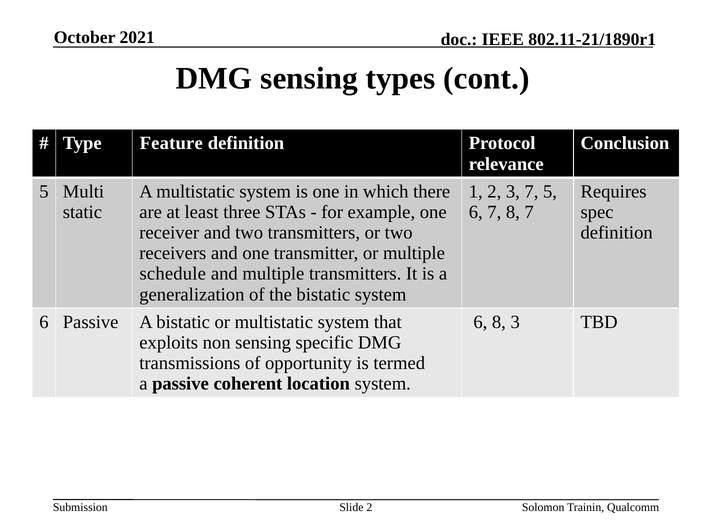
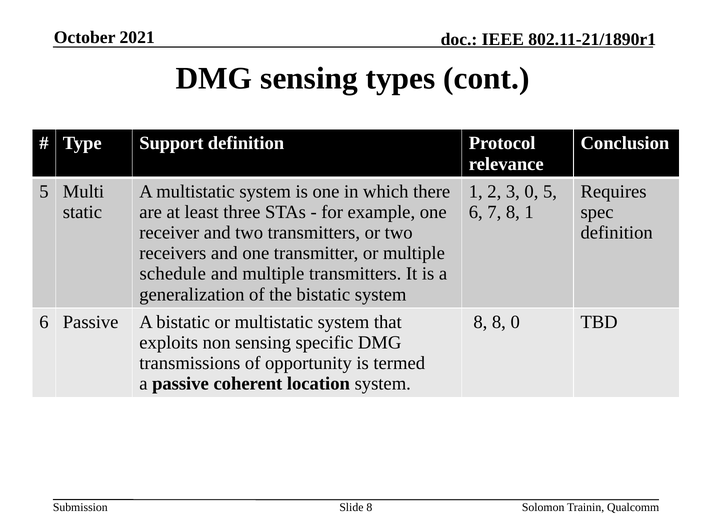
Feature: Feature -> Support
3 7: 7 -> 0
8 7: 7 -> 1
6 at (480, 322): 6 -> 8
8 3: 3 -> 0
Slide 2: 2 -> 8
